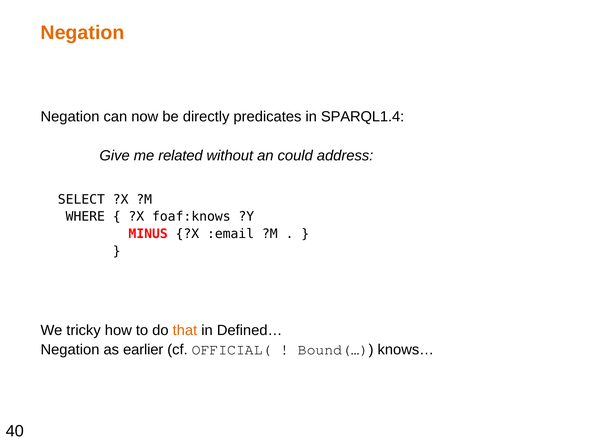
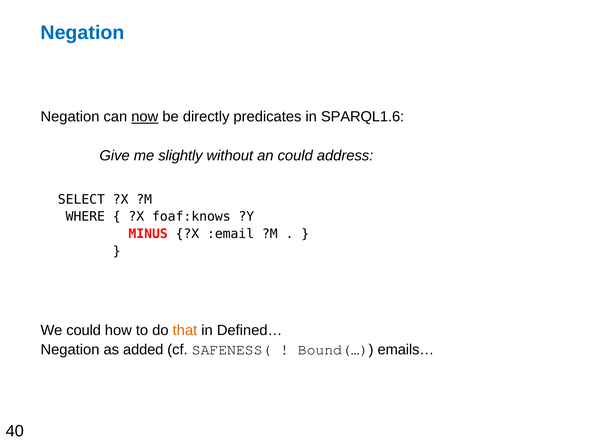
Negation at (83, 33) colour: orange -> blue
now underline: none -> present
SPARQL1.4: SPARQL1.4 -> SPARQL1.6
related: related -> slightly
We tricky: tricky -> could
earlier: earlier -> added
OFFICIAL(: OFFICIAL( -> SAFENESS(
knows…: knows… -> emails…
